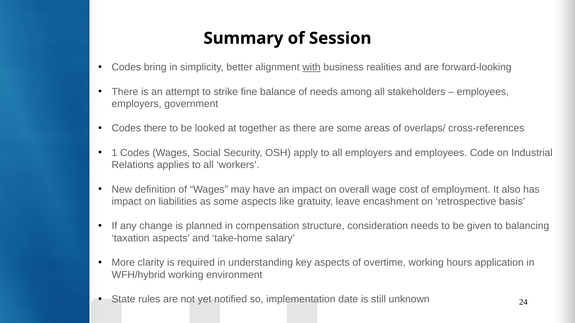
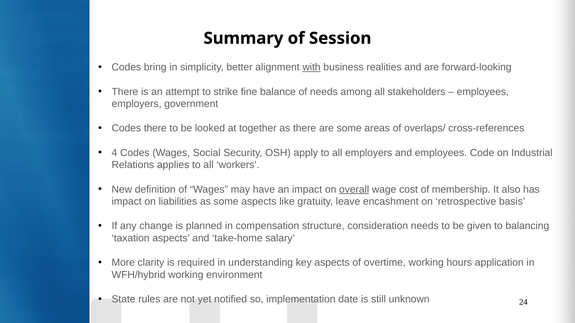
1: 1 -> 4
overall underline: none -> present
employment: employment -> membership
